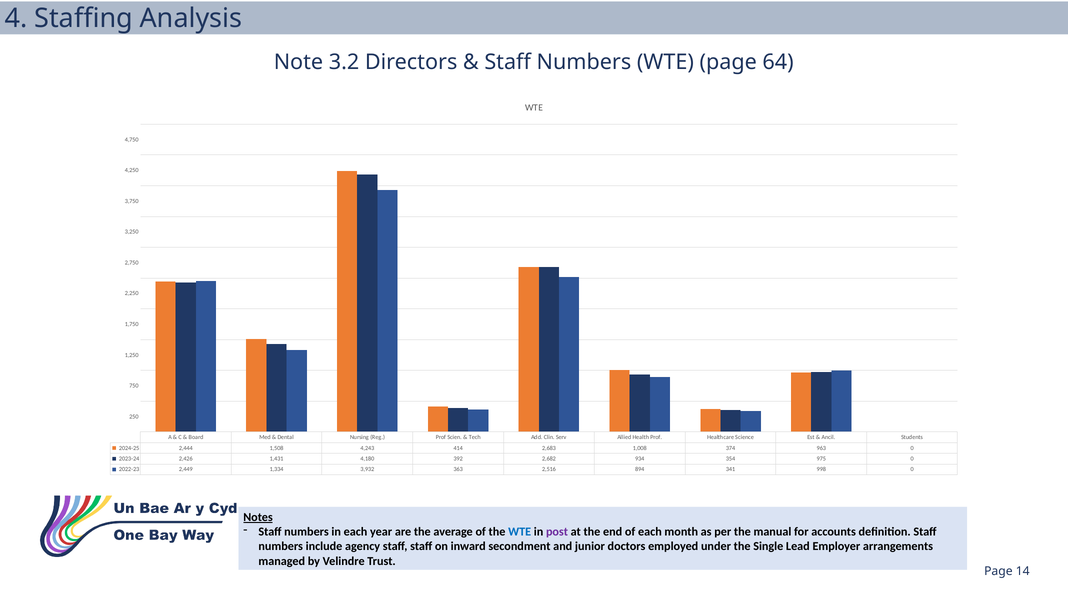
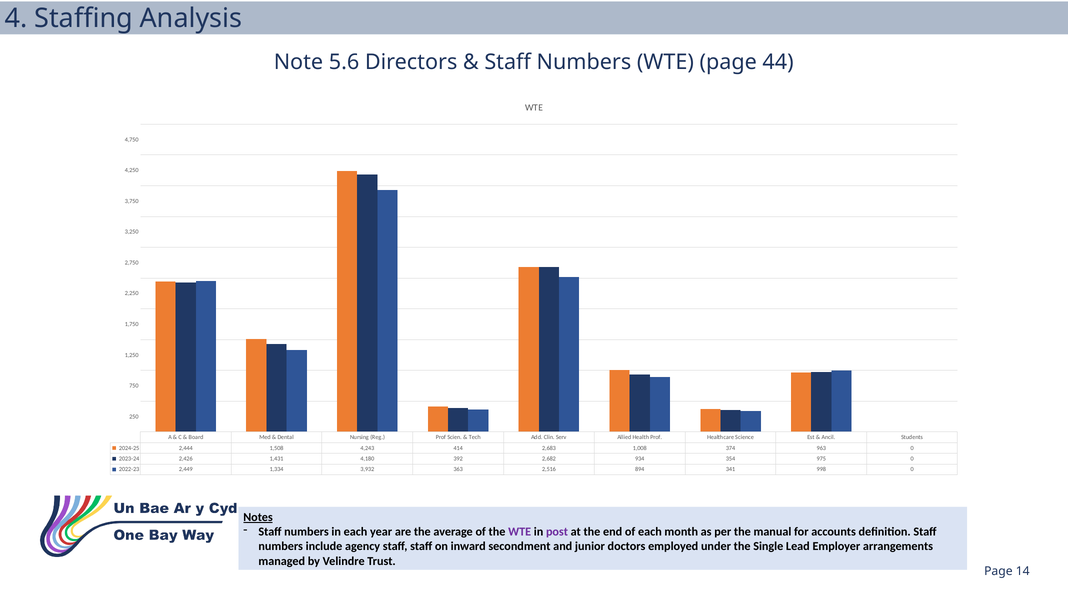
3.2: 3.2 -> 5.6
64: 64 -> 44
WTE at (520, 532) colour: blue -> purple
